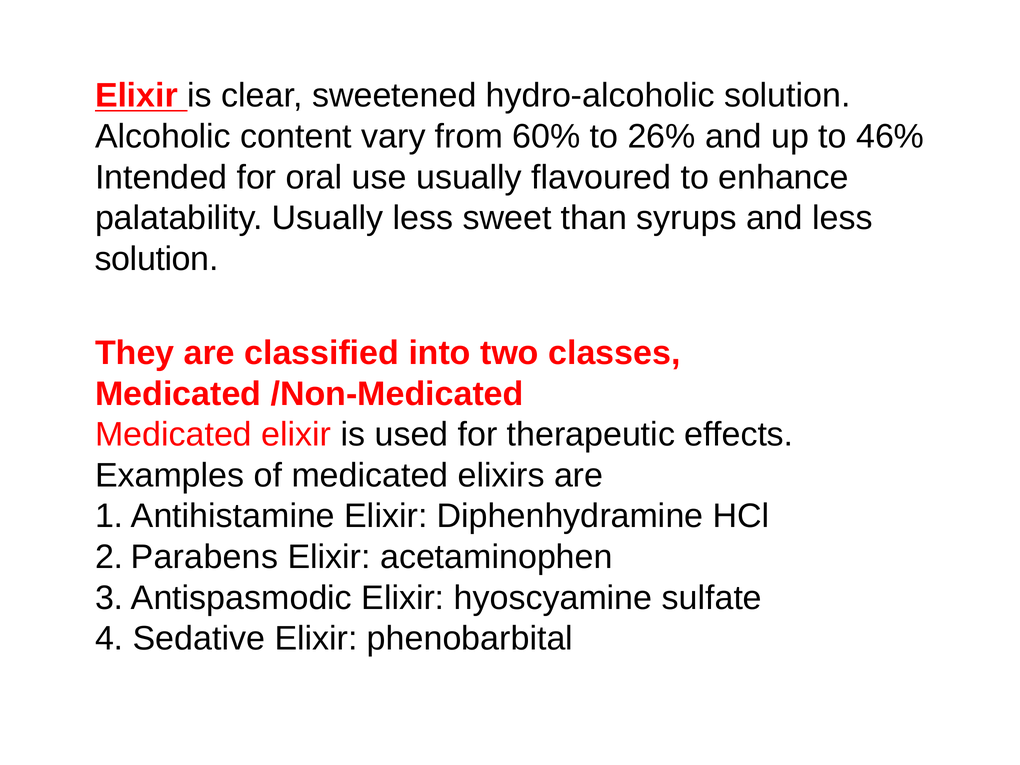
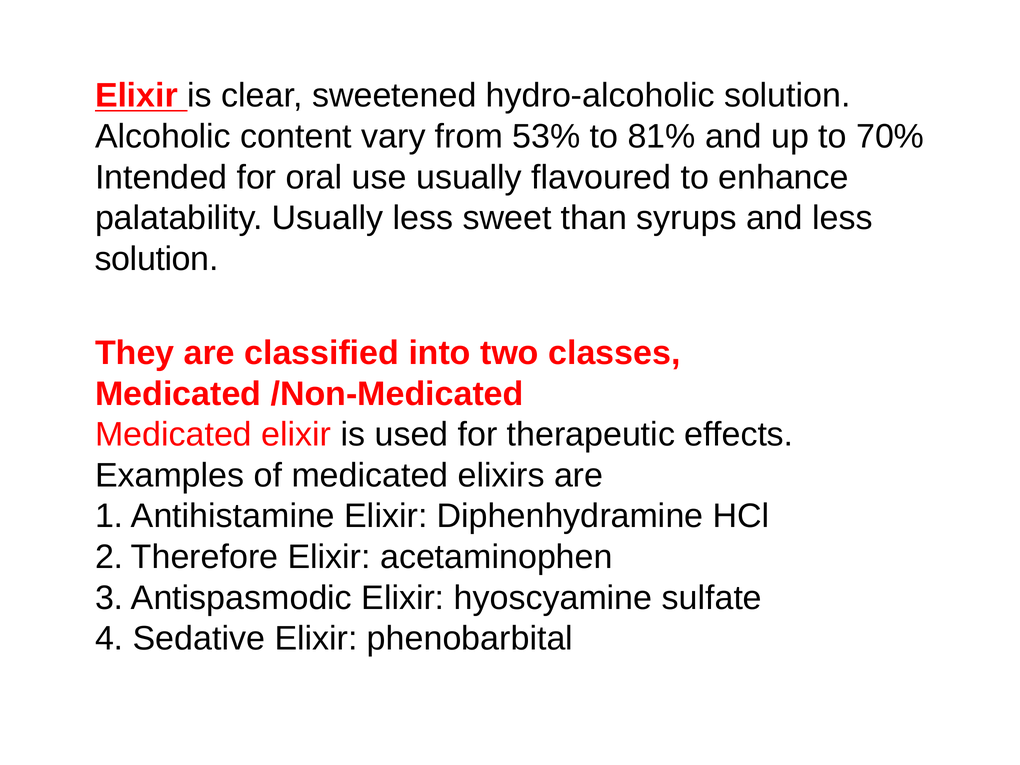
60%: 60% -> 53%
26%: 26% -> 81%
46%: 46% -> 70%
Parabens: Parabens -> Therefore
